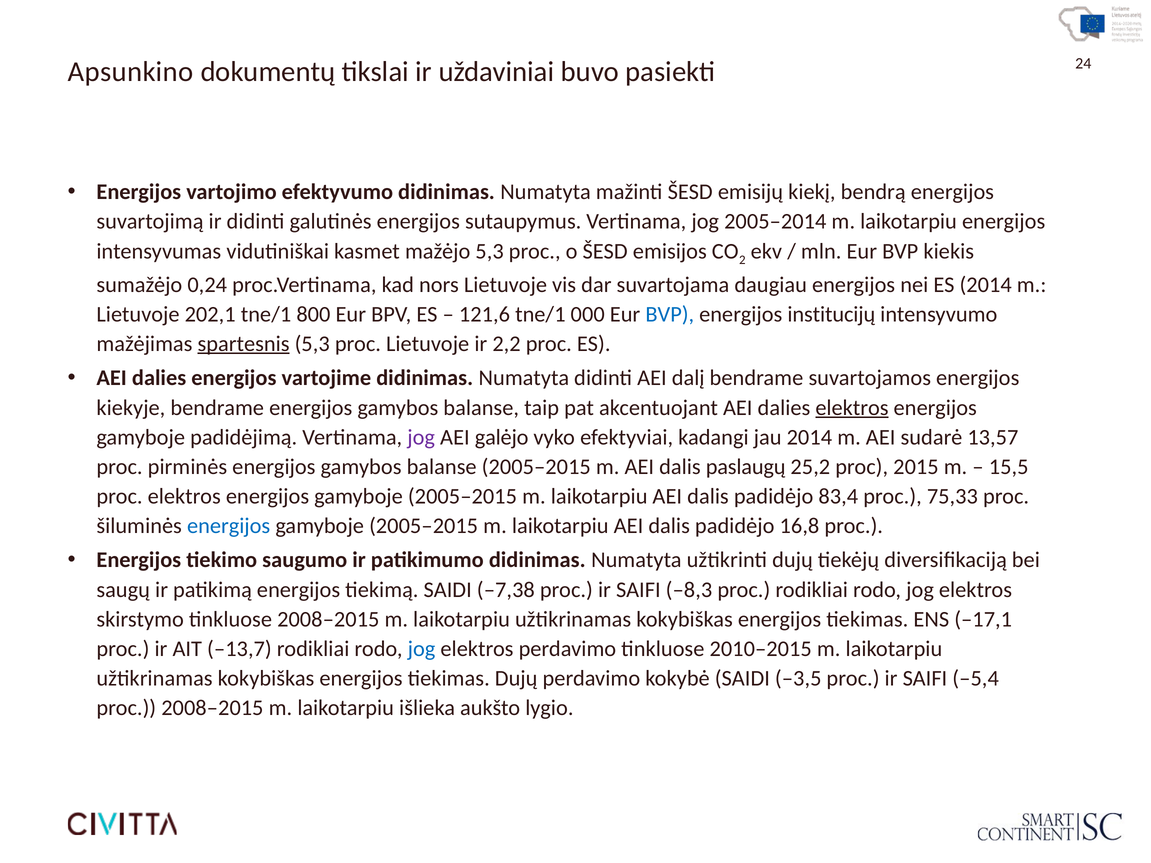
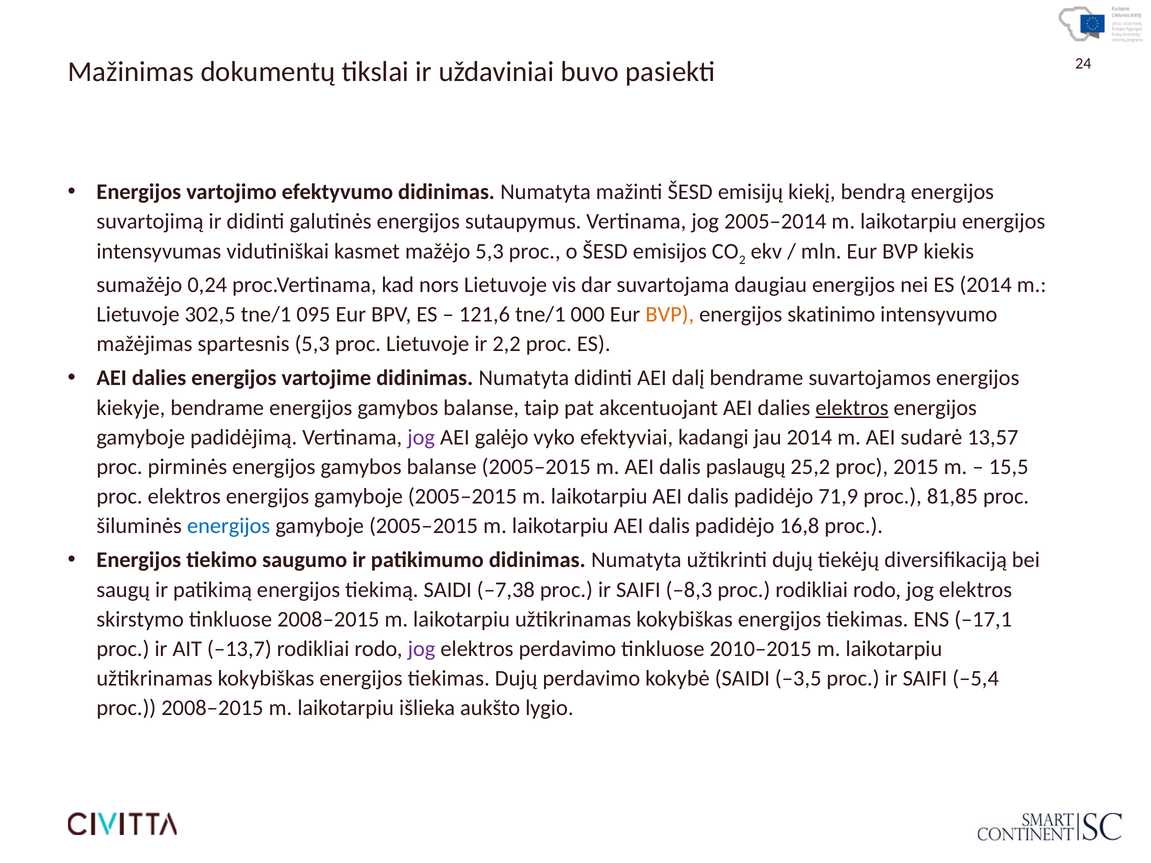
Apsunkino: Apsunkino -> Mažinimas
202,1: 202,1 -> 302,5
800: 800 -> 095
BVP at (670, 314) colour: blue -> orange
institucijų: institucijų -> skatinimo
spartesnis underline: present -> none
83,4: 83,4 -> 71,9
75,33: 75,33 -> 81,85
jog at (422, 649) colour: blue -> purple
